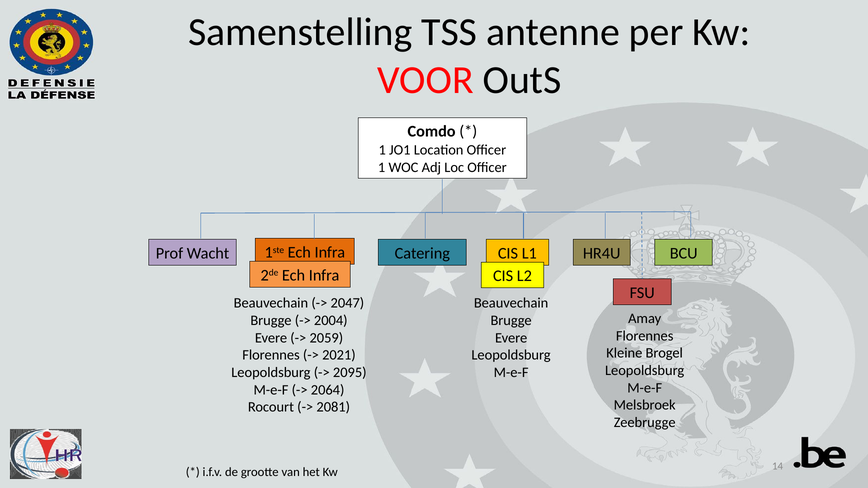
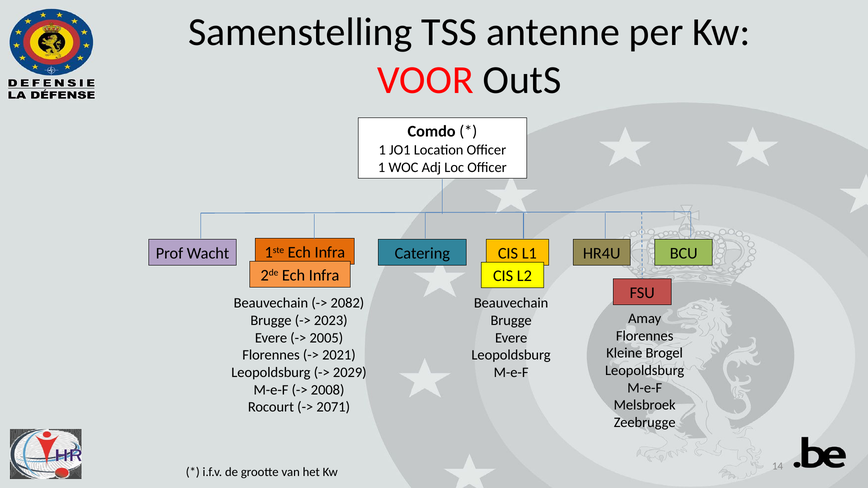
2047: 2047 -> 2082
2004: 2004 -> 2023
2059: 2059 -> 2005
2095: 2095 -> 2029
2064: 2064 -> 2008
2081: 2081 -> 2071
